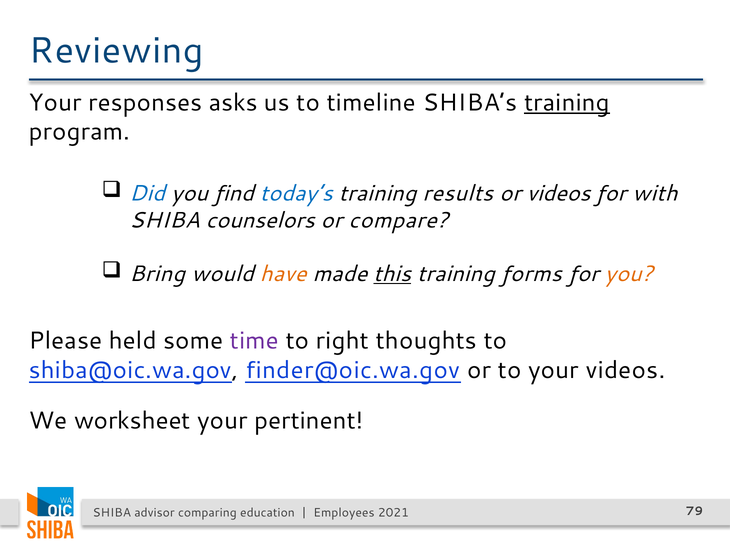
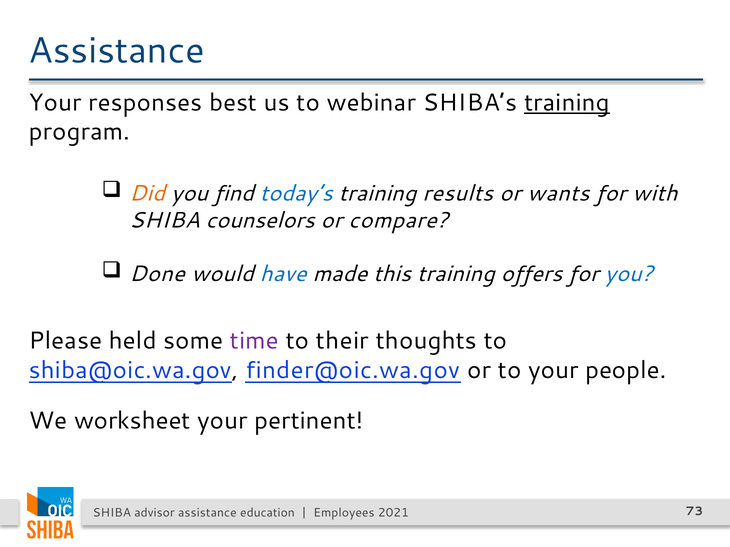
Reviewing at (116, 51): Reviewing -> Assistance
asks: asks -> best
timeline: timeline -> webinar
Did colour: blue -> orange
or videos: videos -> wants
Bring: Bring -> Done
have colour: orange -> blue
this underline: present -> none
forms: forms -> offers
you at (629, 274) colour: orange -> blue
right: right -> their
your videos: videos -> people
advisor comparing: comparing -> assistance
79: 79 -> 73
